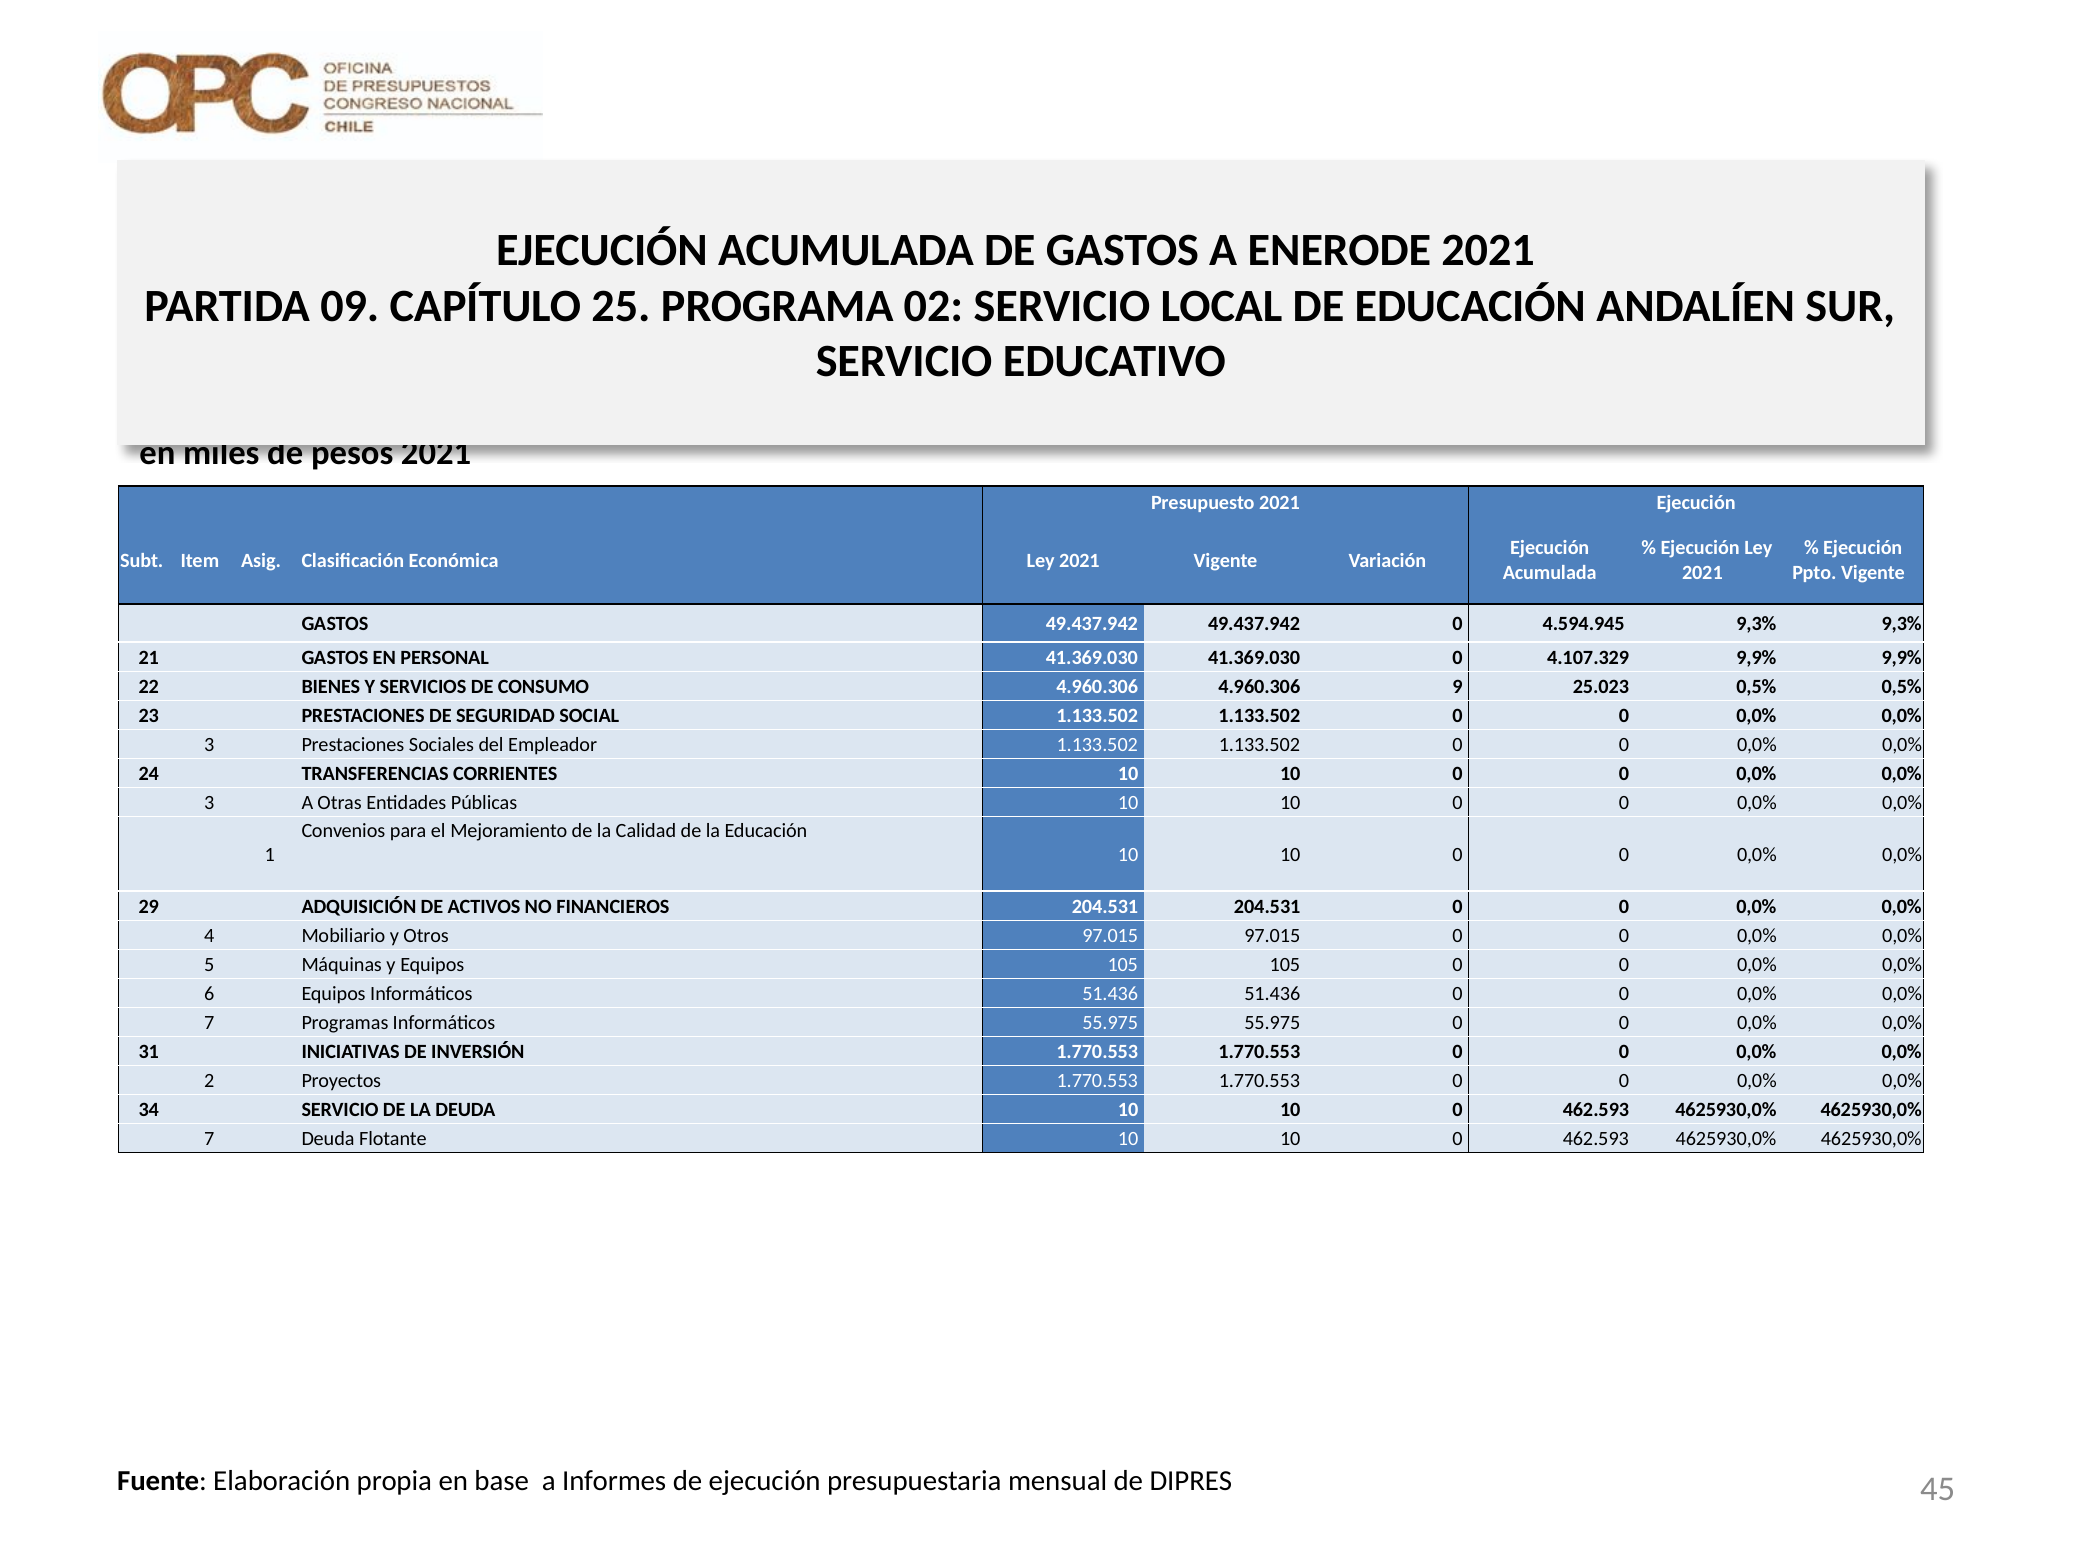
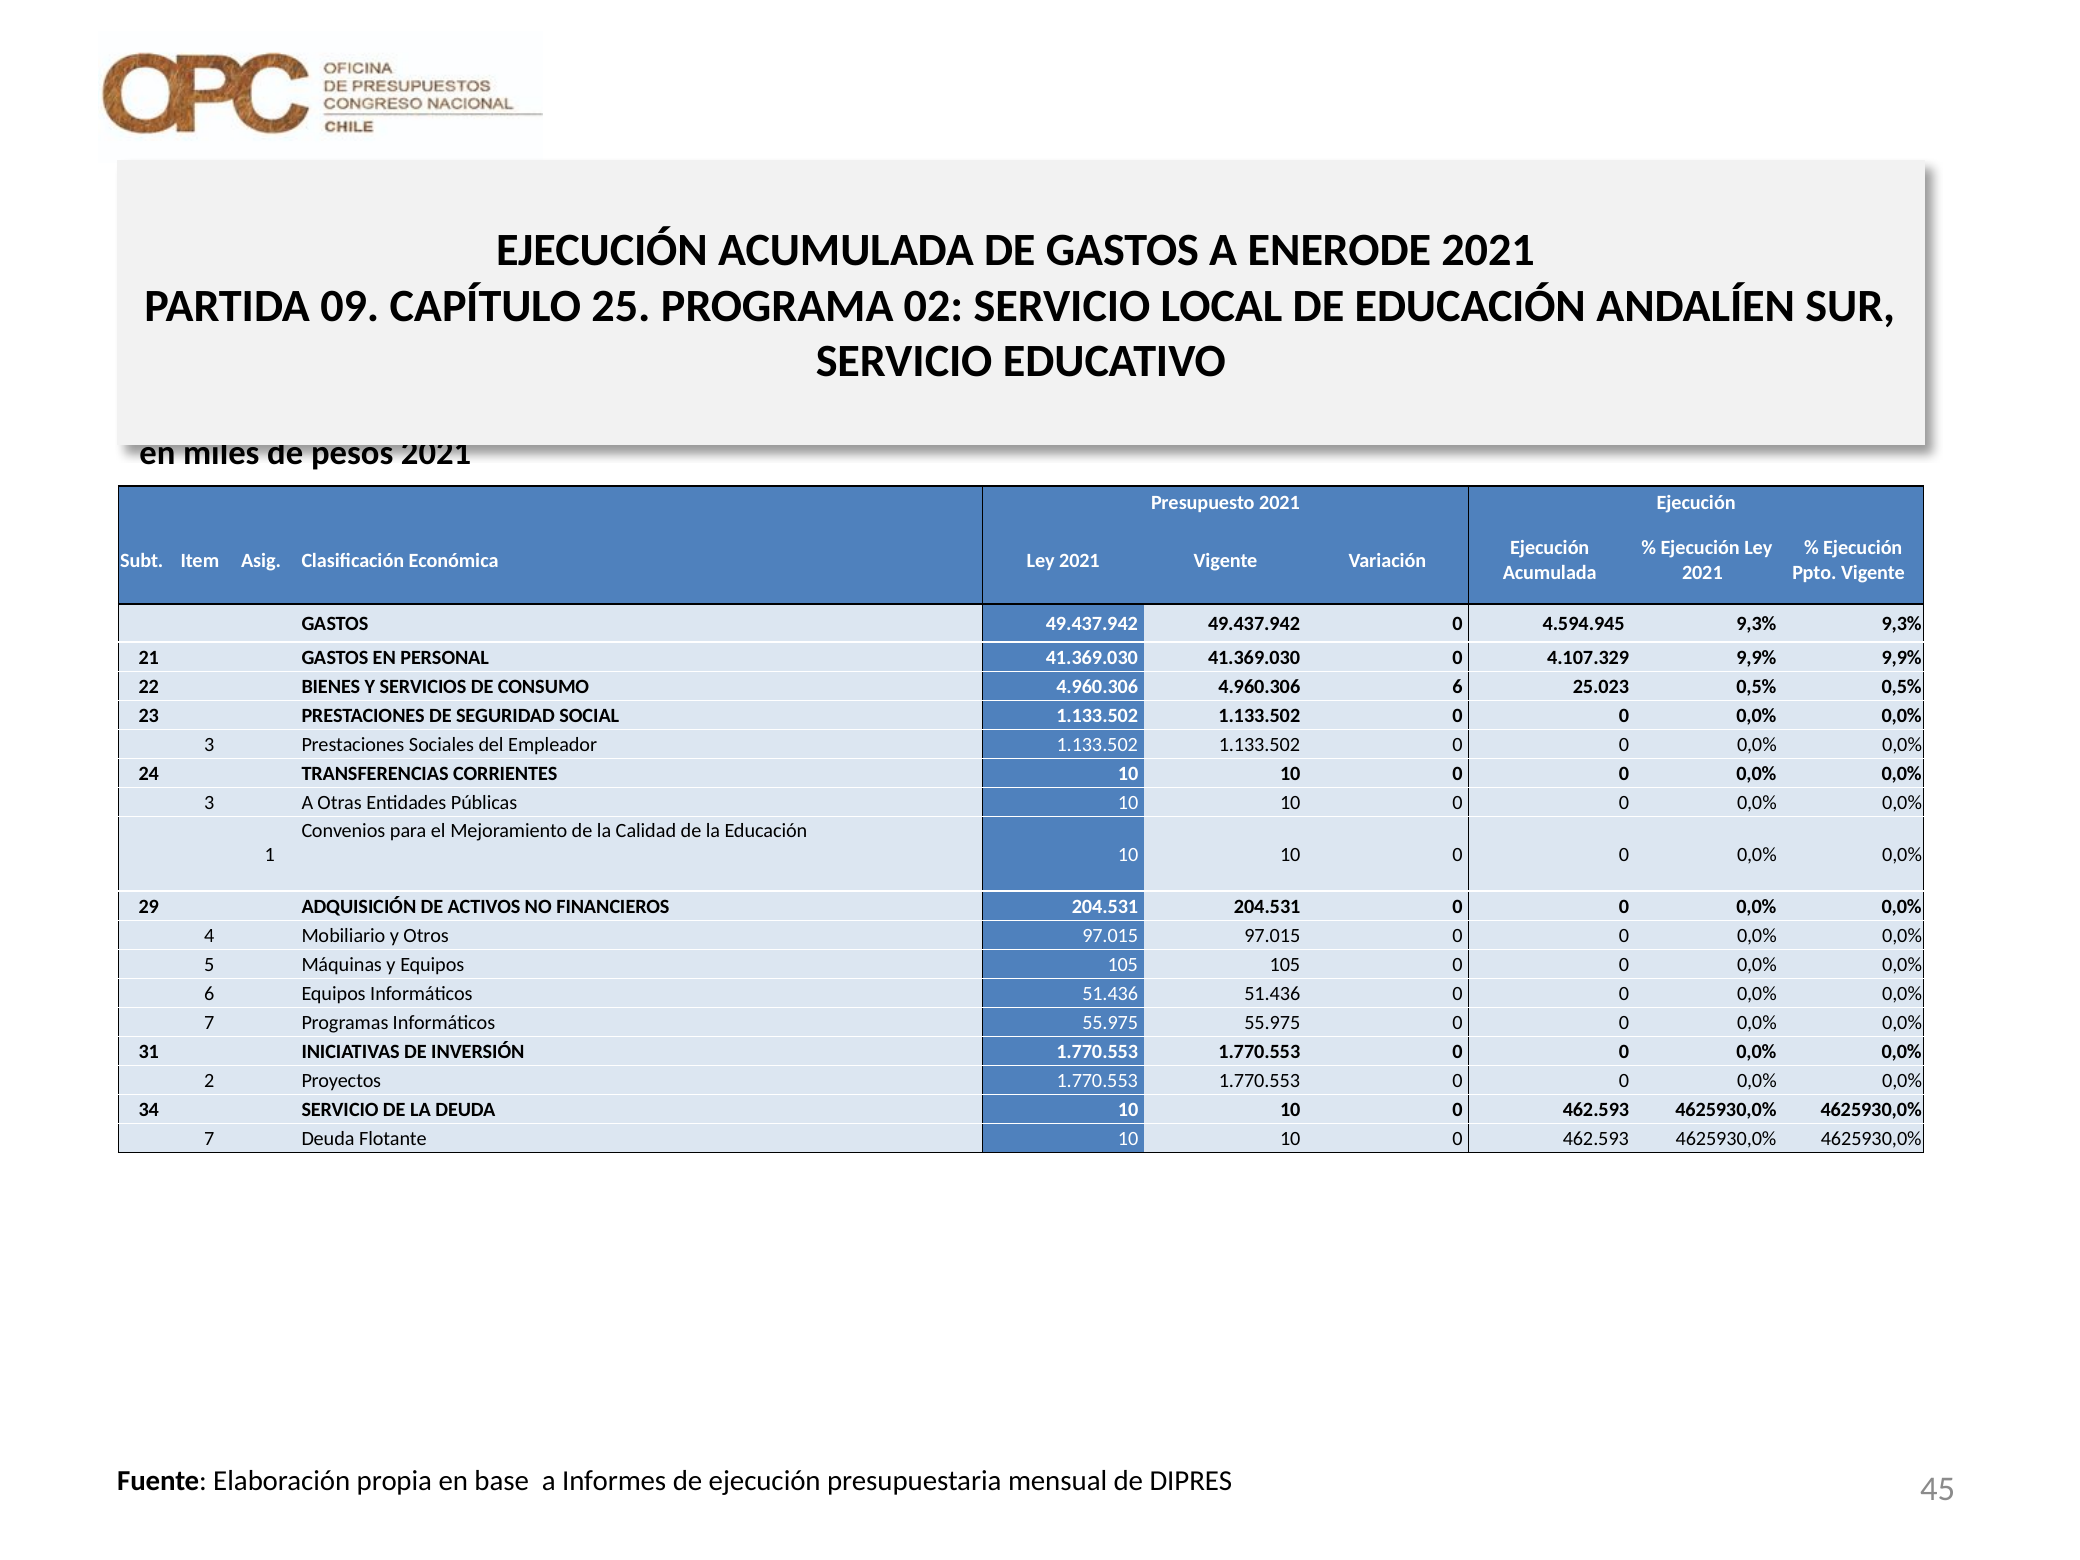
4.960.306 9: 9 -> 6
